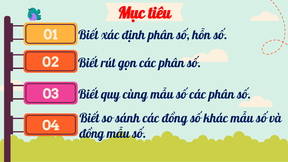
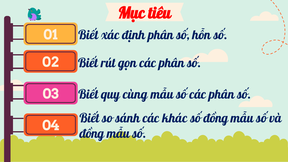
các đồng: đồng -> khác
số khác: khác -> đồng
